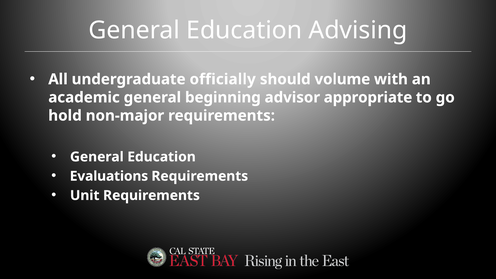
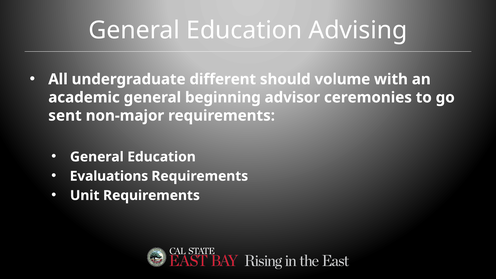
officially: officially -> different
appropriate: appropriate -> ceremonies
hold: hold -> sent
